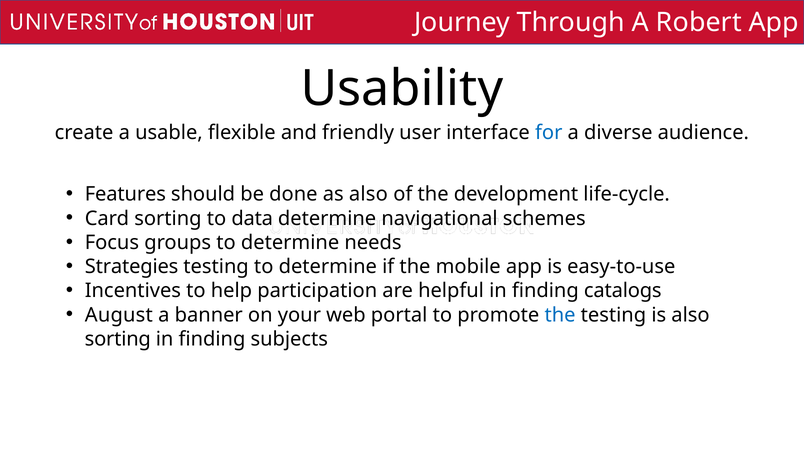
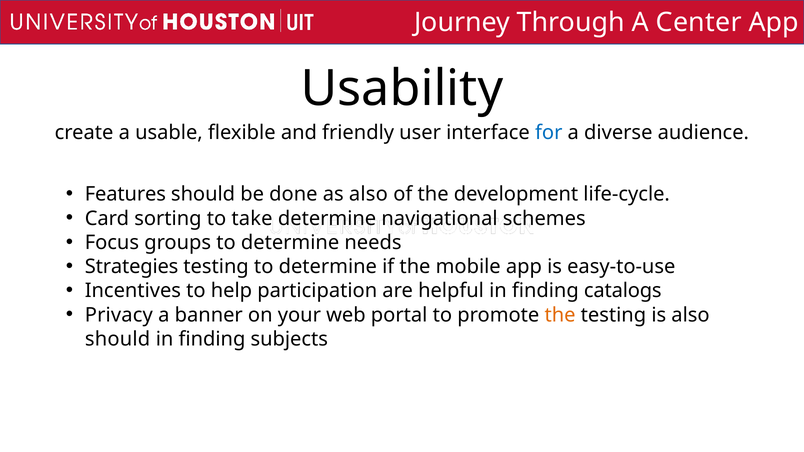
Robert: Robert -> Center
data: data -> take
August: August -> Privacy
the at (560, 315) colour: blue -> orange
sorting at (118, 339): sorting -> should
